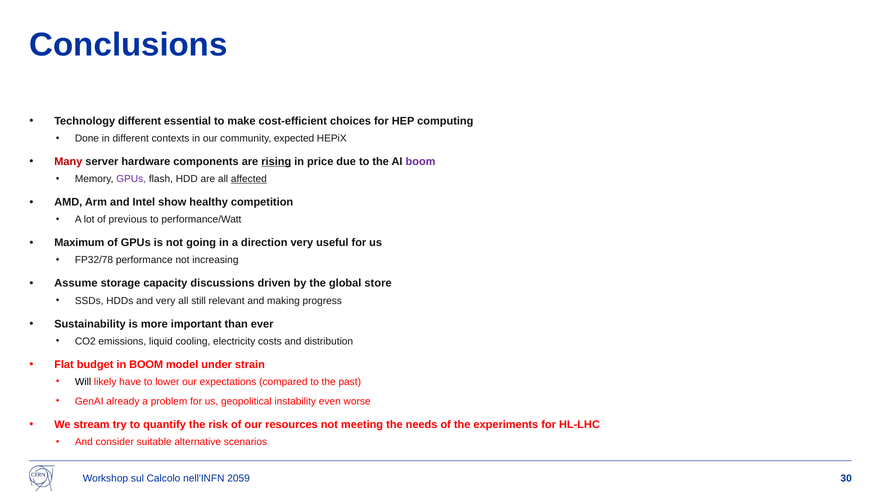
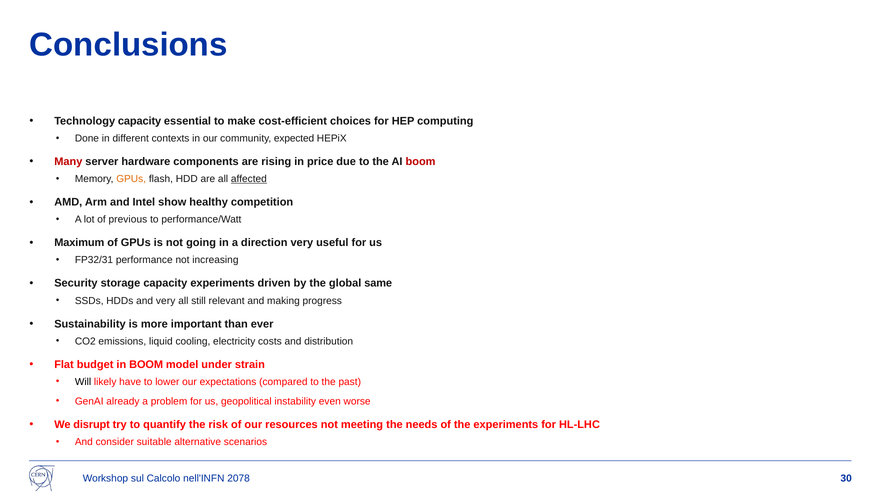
Technology different: different -> capacity
rising underline: present -> none
boom at (421, 161) colour: purple -> red
GPUs at (131, 179) colour: purple -> orange
FP32/78: FP32/78 -> FP32/31
Assume: Assume -> Security
capacity discussions: discussions -> experiments
store: store -> same
stream: stream -> disrupt
2059: 2059 -> 2078
